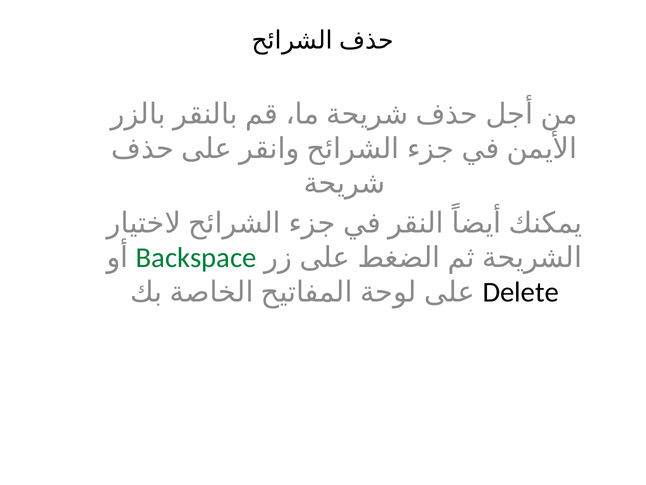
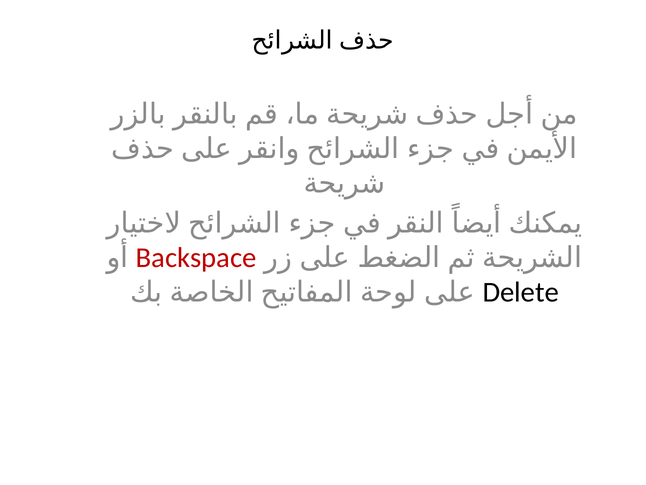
Backspace colour: green -> red
